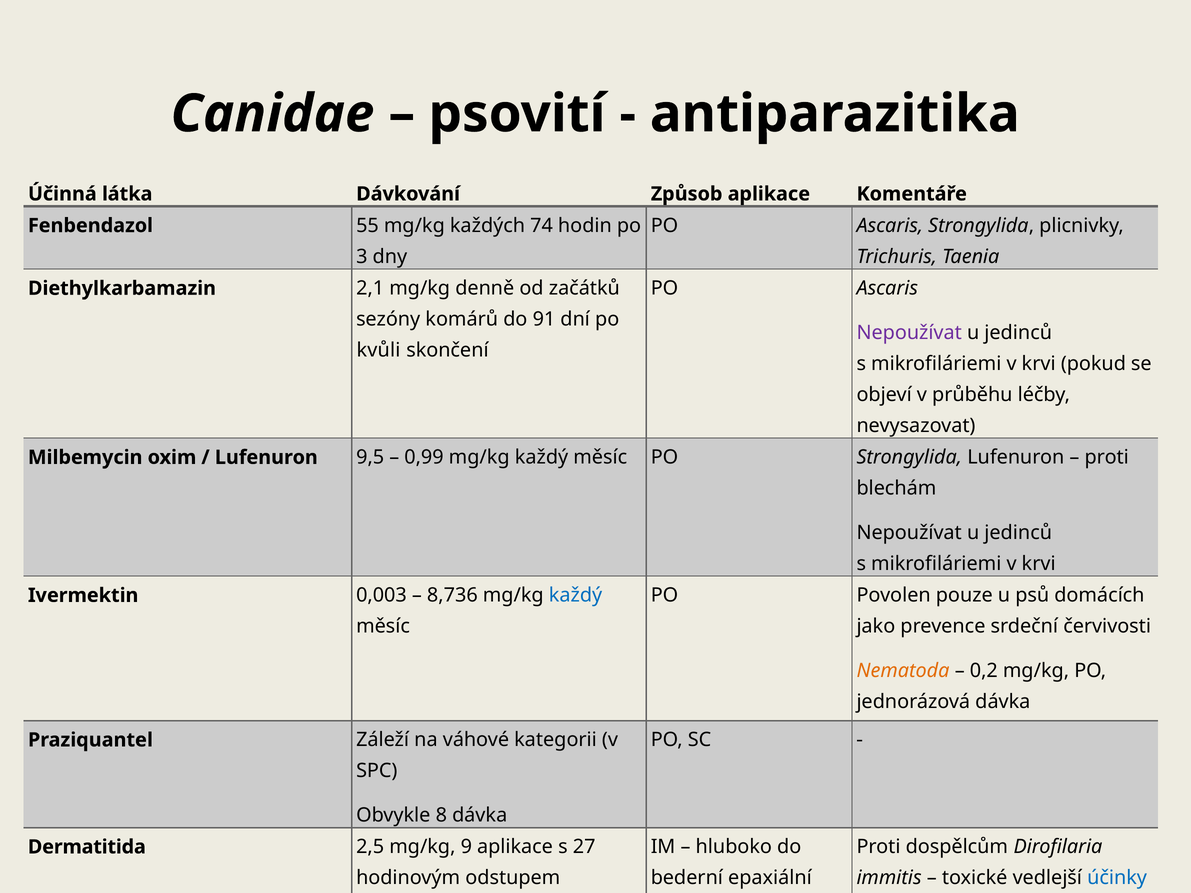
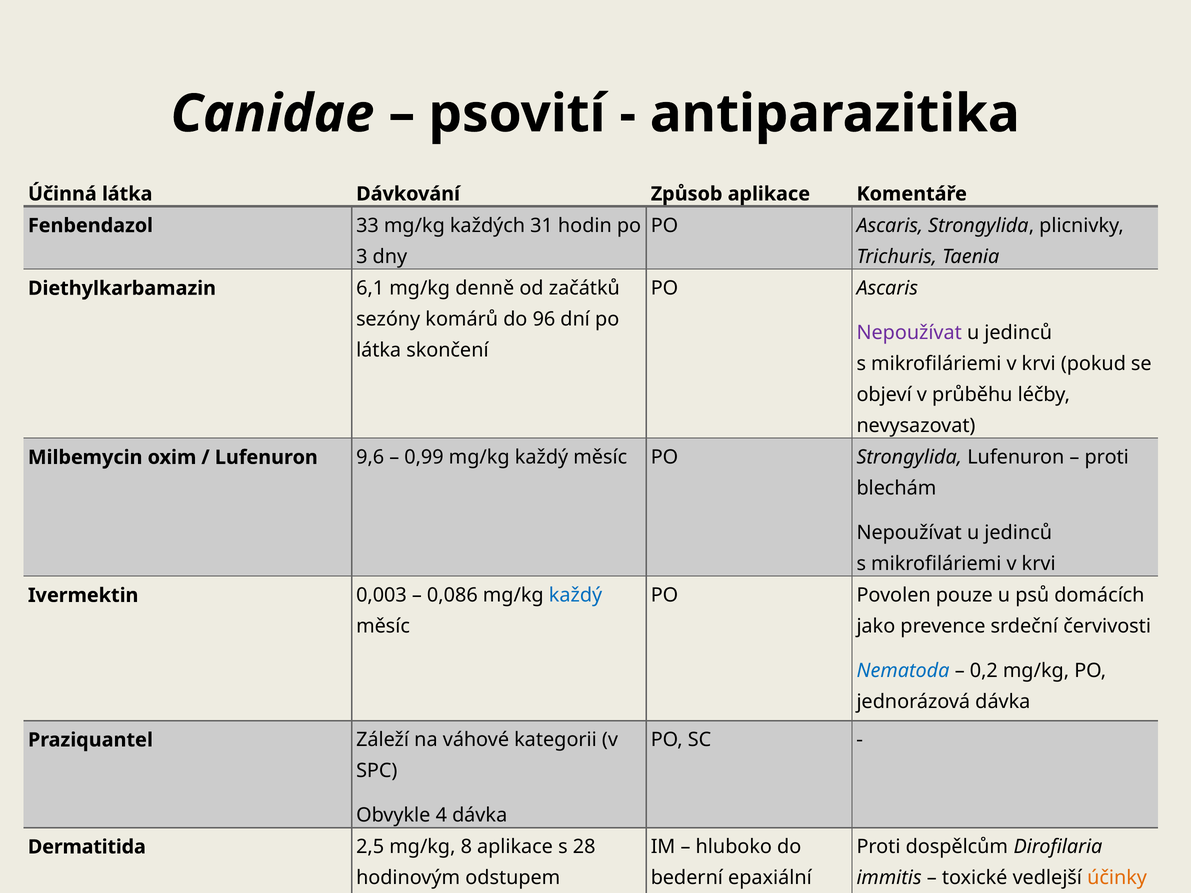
55: 55 -> 33
74: 74 -> 31
2,1: 2,1 -> 6,1
91: 91 -> 96
kvůli at (379, 350): kvůli -> látka
9,5: 9,5 -> 9,6
8,736: 8,736 -> 0,086
Nematoda colour: orange -> blue
8: 8 -> 4
9: 9 -> 8
27: 27 -> 28
účinky colour: blue -> orange
